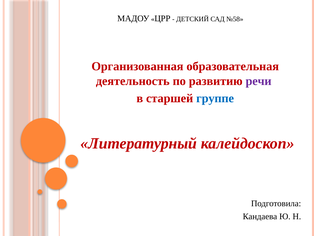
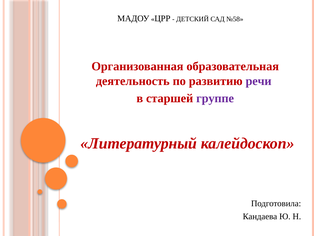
группе colour: blue -> purple
